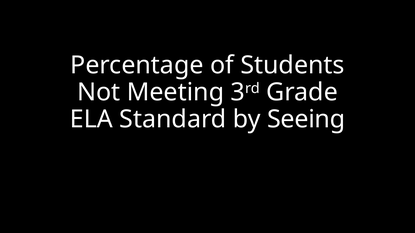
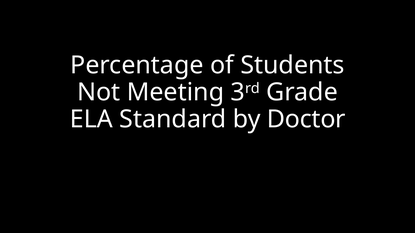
Seeing: Seeing -> Doctor
